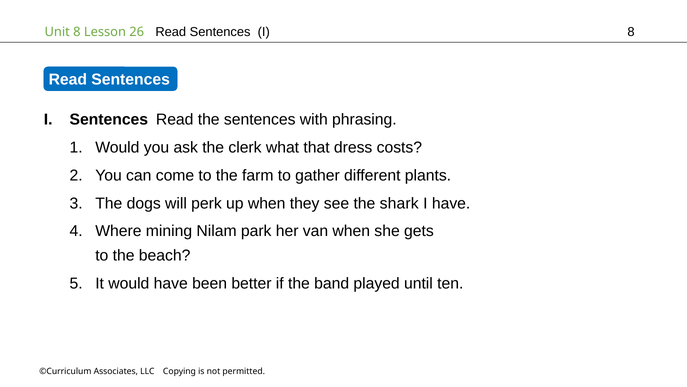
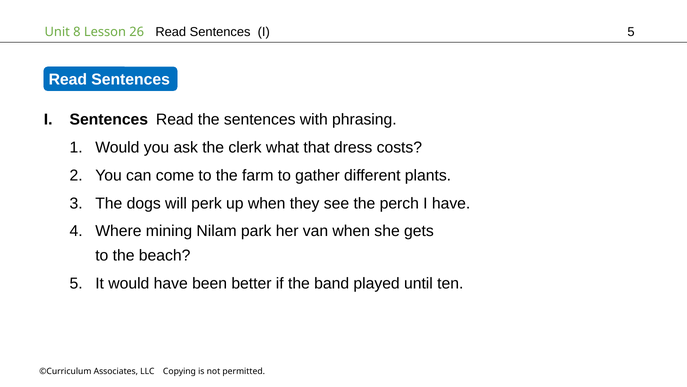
8 at (631, 32): 8 -> 5
shark: shark -> perch
